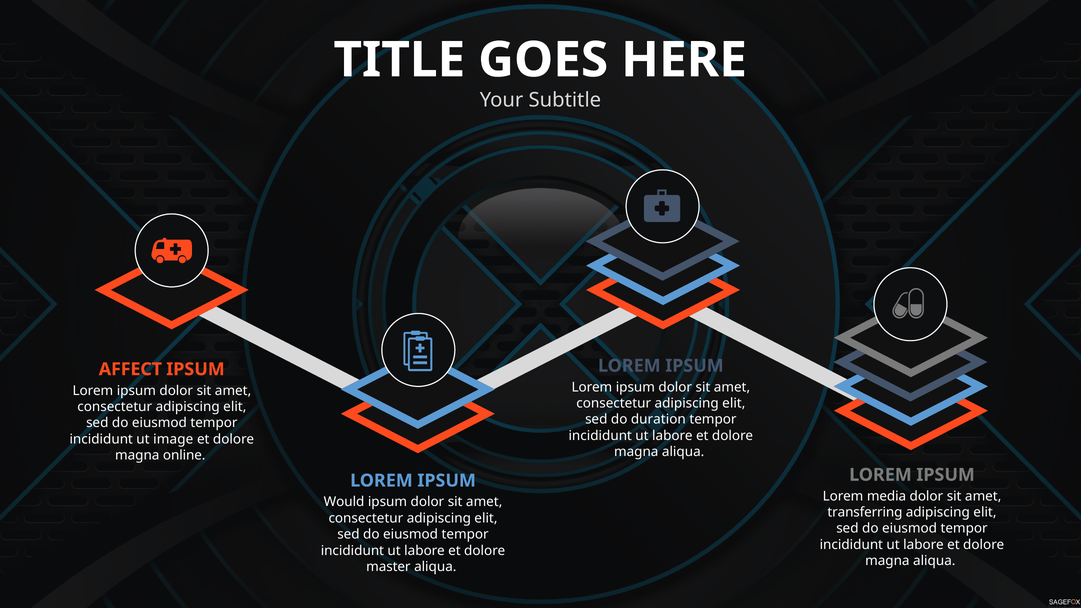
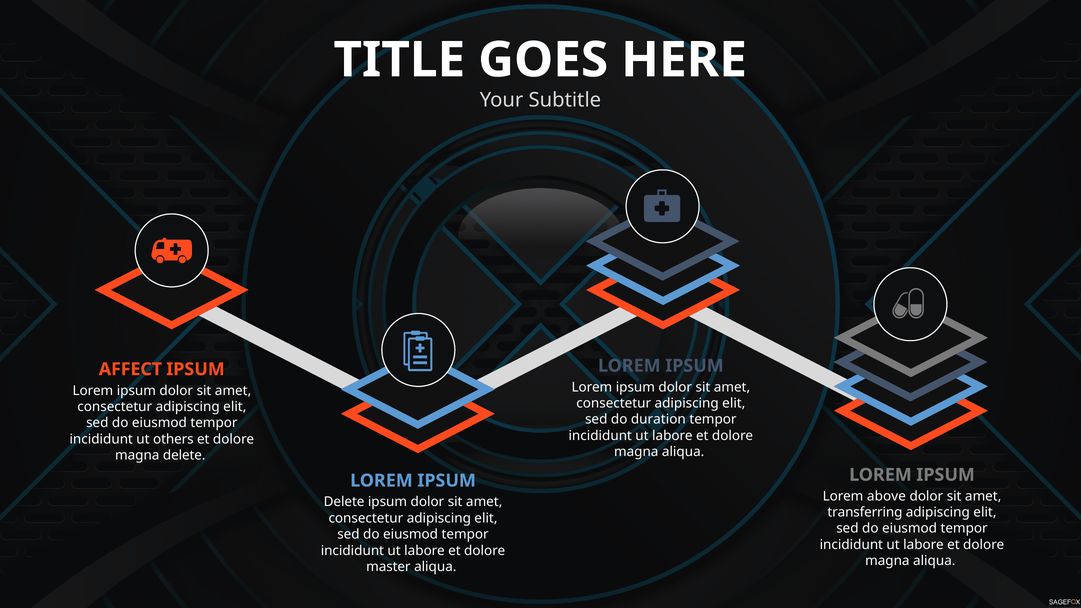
image: image -> others
magna online: online -> delete
media: media -> above
Would at (344, 502): Would -> Delete
